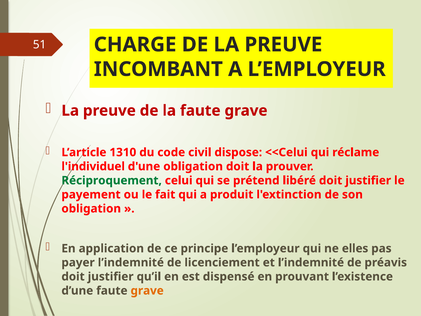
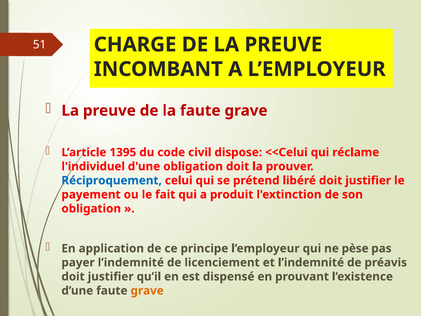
1310: 1310 -> 1395
Réciproquement colour: green -> blue
elles: elles -> pèse
